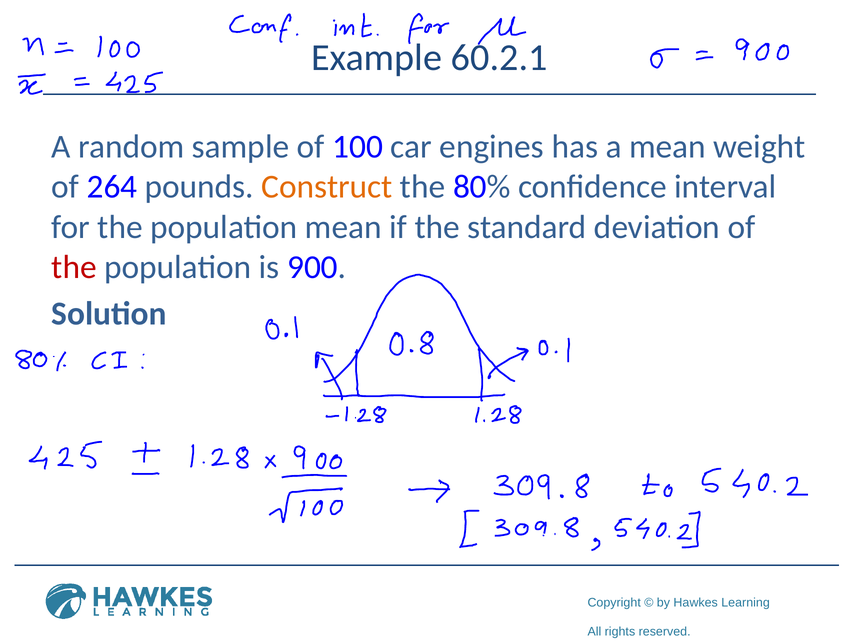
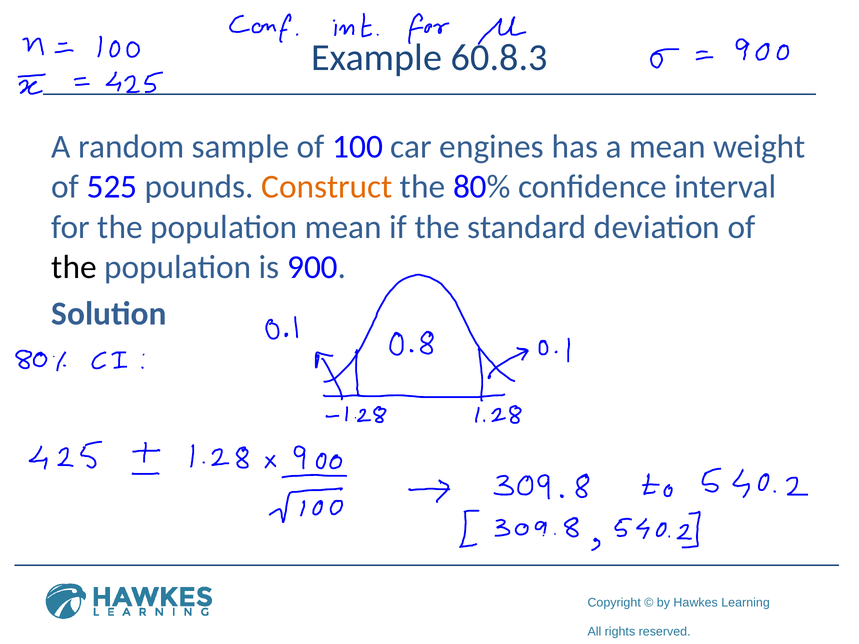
60.2.1: 60.2.1 -> 60.8.3
264: 264 -> 525
the at (74, 267) colour: red -> black
